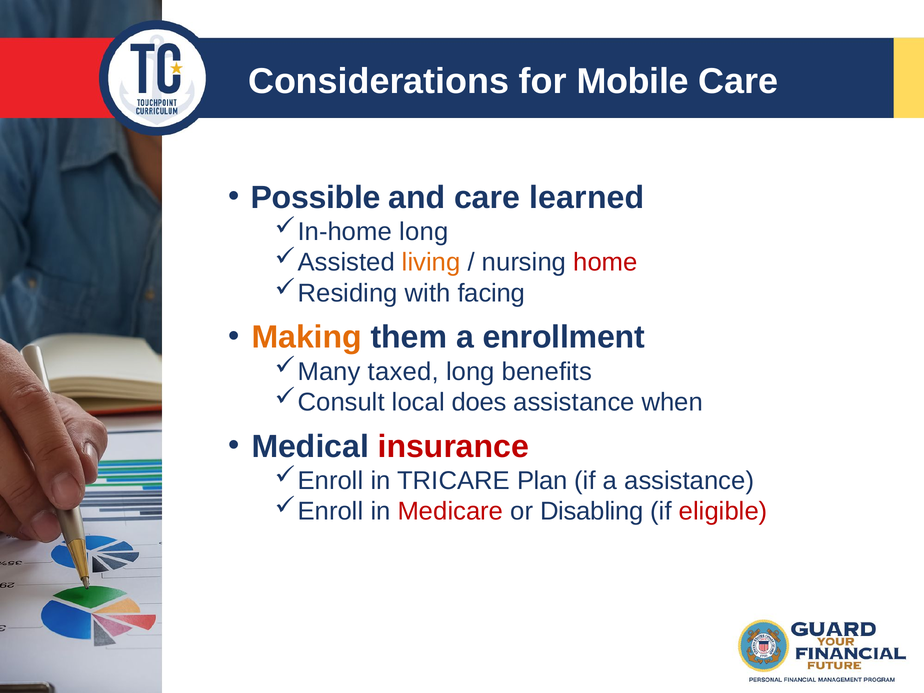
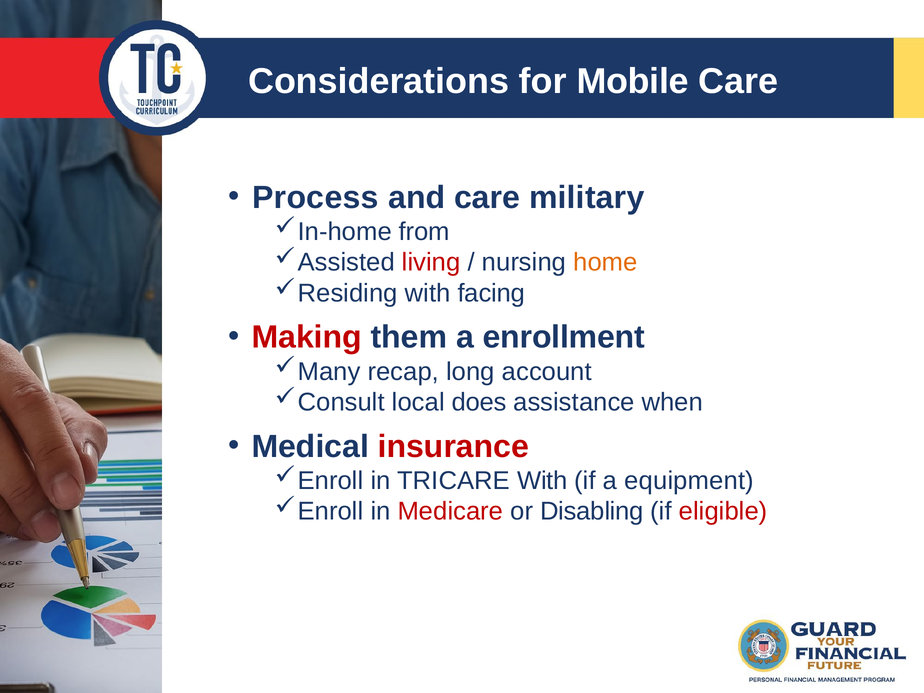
Possible: Possible -> Process
learned: learned -> military
long at (424, 232): long -> from
living colour: orange -> red
home colour: red -> orange
Making colour: orange -> red
taxed: taxed -> recap
benefits: benefits -> account
TRICARE Plan: Plan -> With
a assistance: assistance -> equipment
